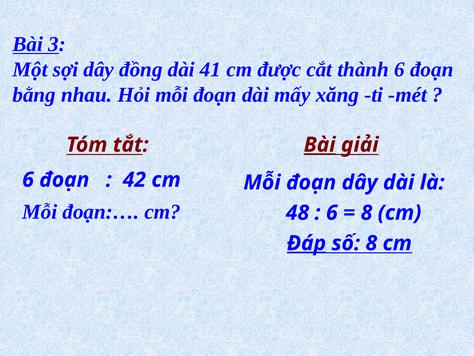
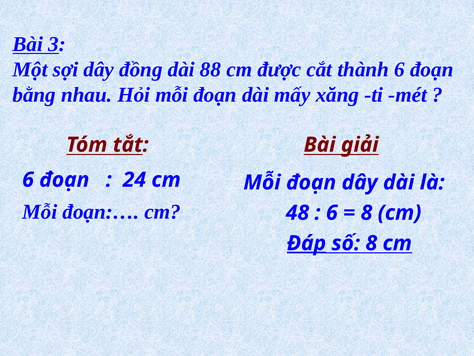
41: 41 -> 88
Bài at (320, 145) underline: present -> none
42: 42 -> 24
